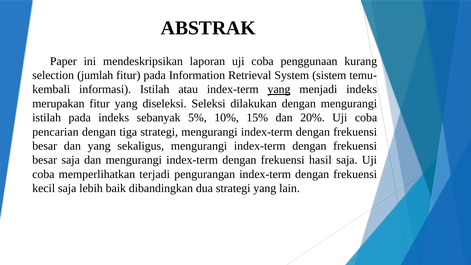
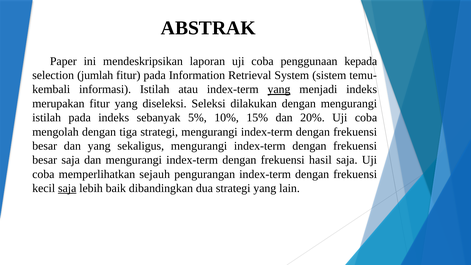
kurang: kurang -> kepada
pencarian: pencarian -> mengolah
terjadi: terjadi -> sejauh
saja at (67, 188) underline: none -> present
